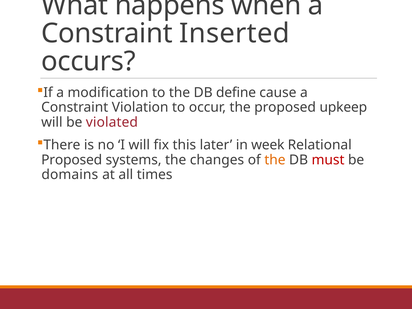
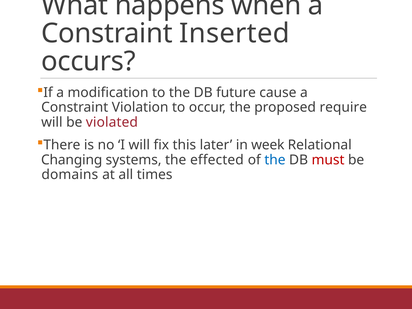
define: define -> future
upkeep: upkeep -> require
Proposed at (72, 160): Proposed -> Changing
changes: changes -> effected
the at (275, 160) colour: orange -> blue
